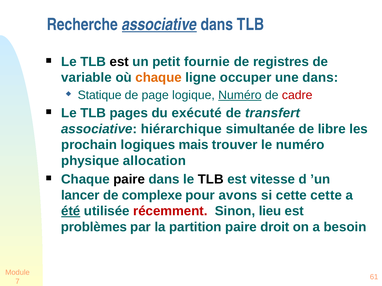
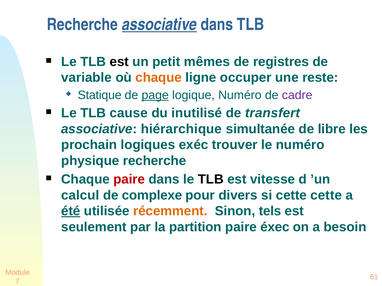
fournie: fournie -> mêmes
une dans: dans -> reste
page underline: none -> present
Numéro at (240, 95) underline: present -> none
cadre colour: red -> purple
pages: pages -> cause
exécuté: exécuté -> inutilisé
mais: mais -> exéc
physique allocation: allocation -> recherche
paire at (129, 180) colour: black -> red
lancer: lancer -> calcul
avons: avons -> divers
récemment colour: red -> orange
lieu: lieu -> tels
problèmes: problèmes -> seulement
droit: droit -> éxec
